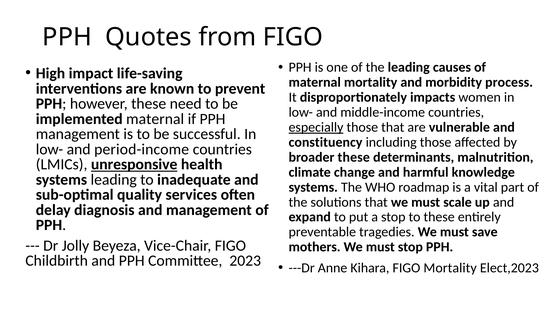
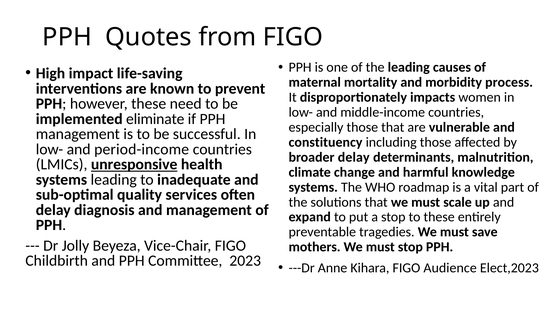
implemented maternal: maternal -> eliminate
especially underline: present -> none
broader these: these -> delay
FIGO Mortality: Mortality -> Audience
